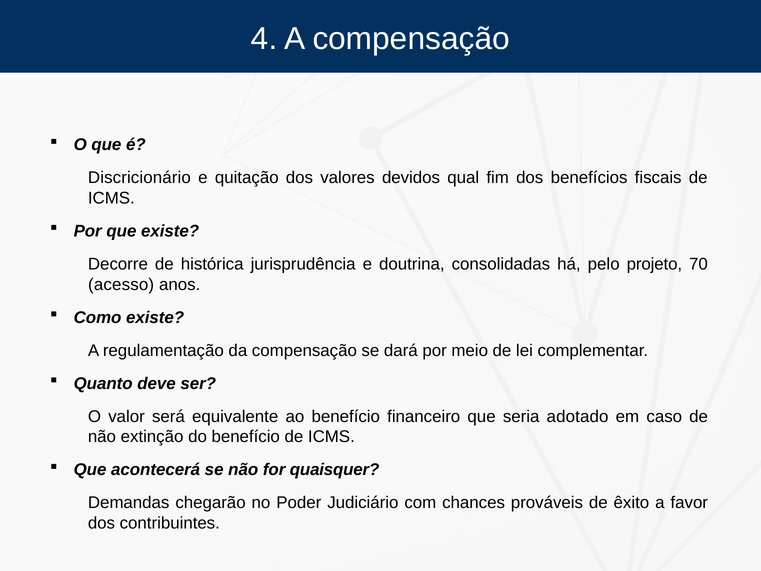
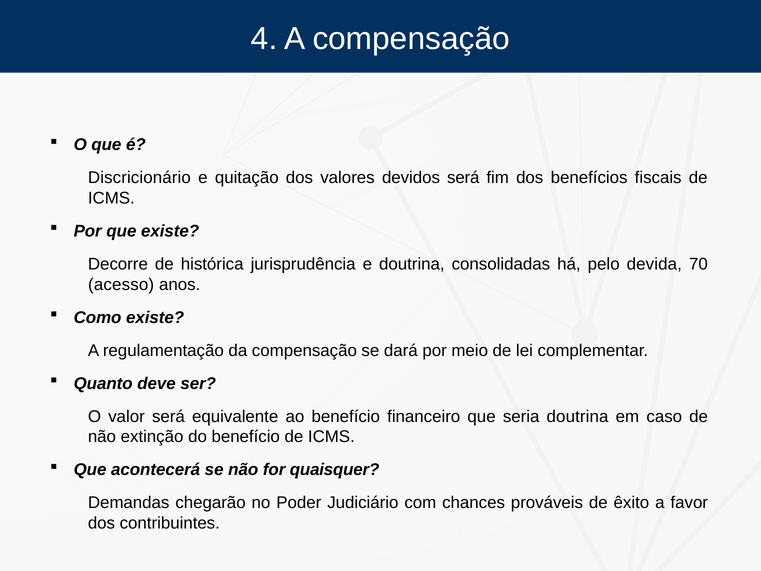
devidos qual: qual -> será
projeto: projeto -> devida
seria adotado: adotado -> doutrina
